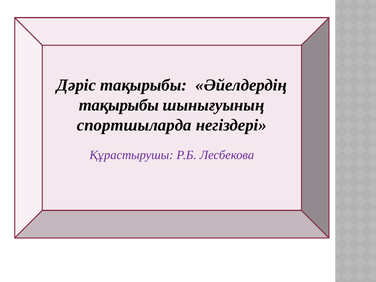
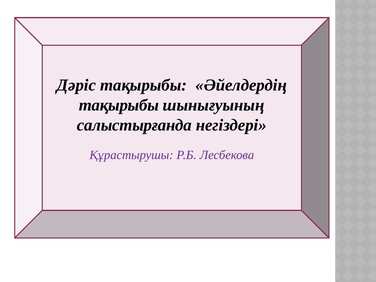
спортшыларда: спортшыларда -> салыстырғанда
